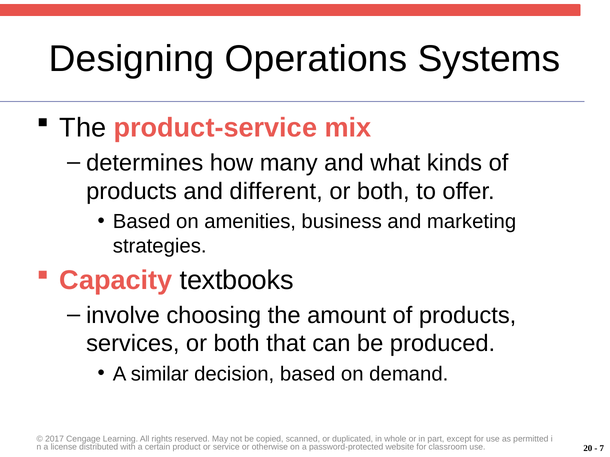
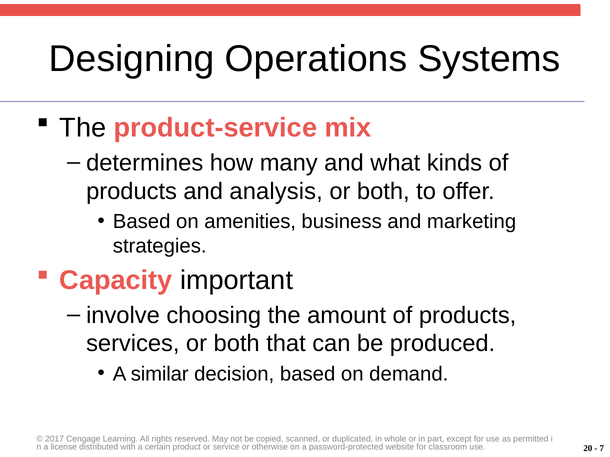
different: different -> analysis
textbooks: textbooks -> important
